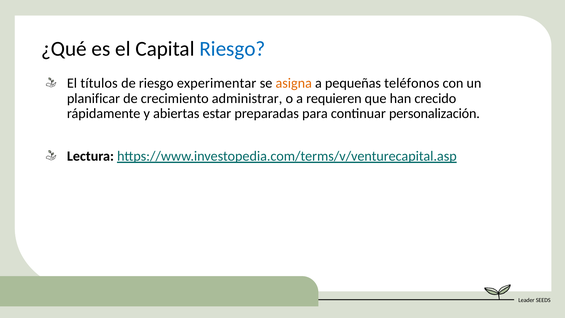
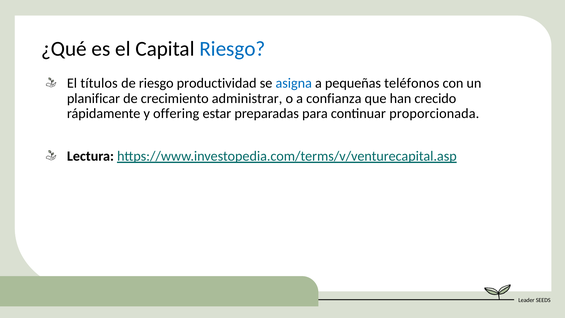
experimentar: experimentar -> productividad
asigna colour: orange -> blue
requieren: requieren -> confianza
abiertas: abiertas -> offering
personalización: personalización -> proporcionada
